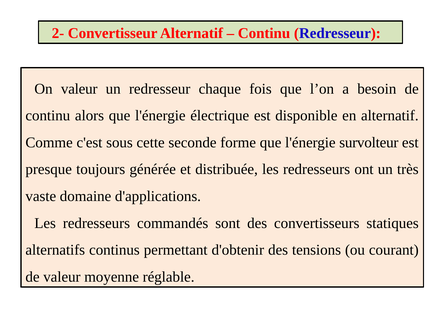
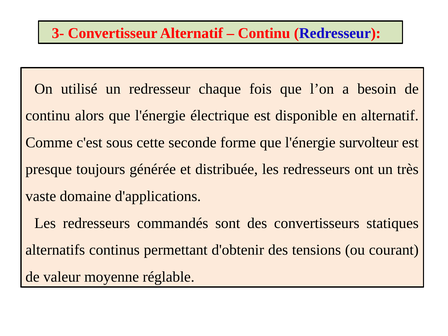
2-: 2- -> 3-
On valeur: valeur -> utilisé
